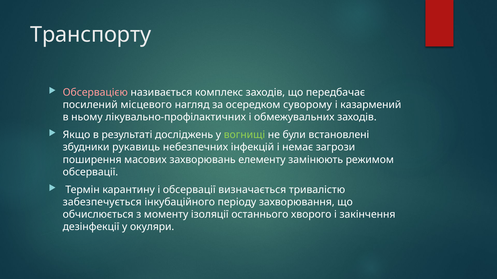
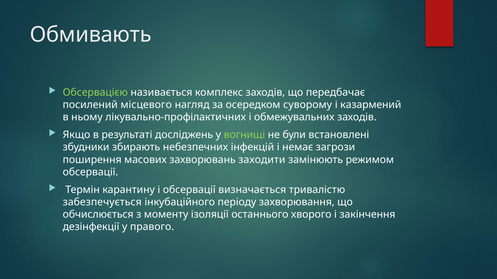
Транспорту: Транспорту -> Обмивають
Обсервацією colour: pink -> light green
рукавиць: рукавиць -> збирають
елементу: елементу -> заходити
окуляри: окуляри -> правого
